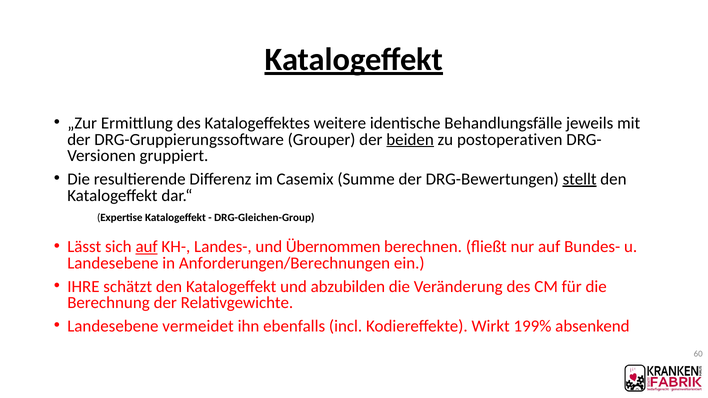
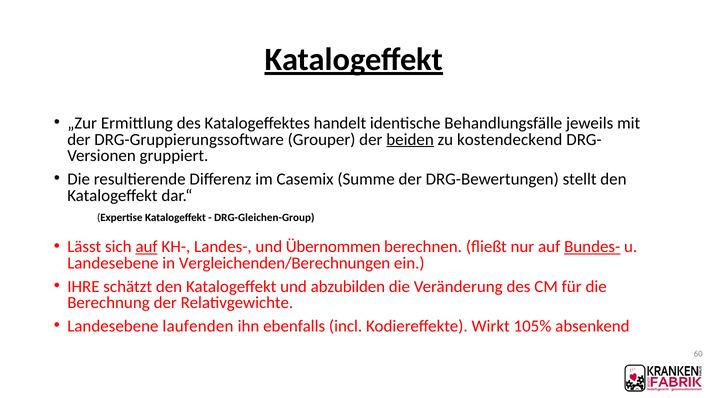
weitere: weitere -> handelt
postoperativen: postoperativen -> kostendeckend
stellt underline: present -> none
Bundes- underline: none -> present
Anforderungen/Berechnungen: Anforderungen/Berechnungen -> Vergleichenden/Berechnungen
vermeidet: vermeidet -> laufenden
199%: 199% -> 105%
